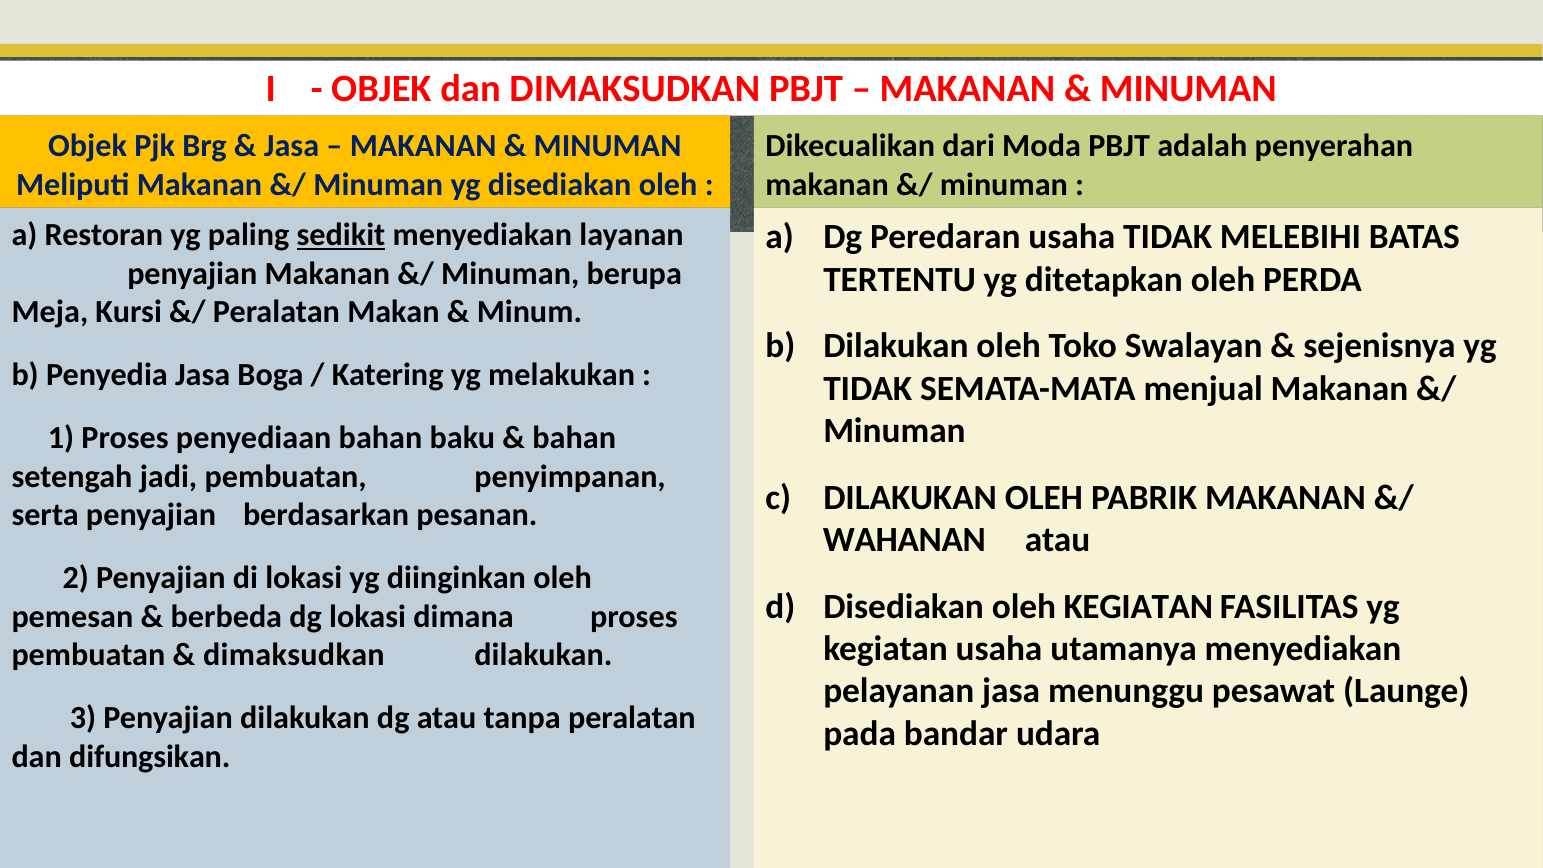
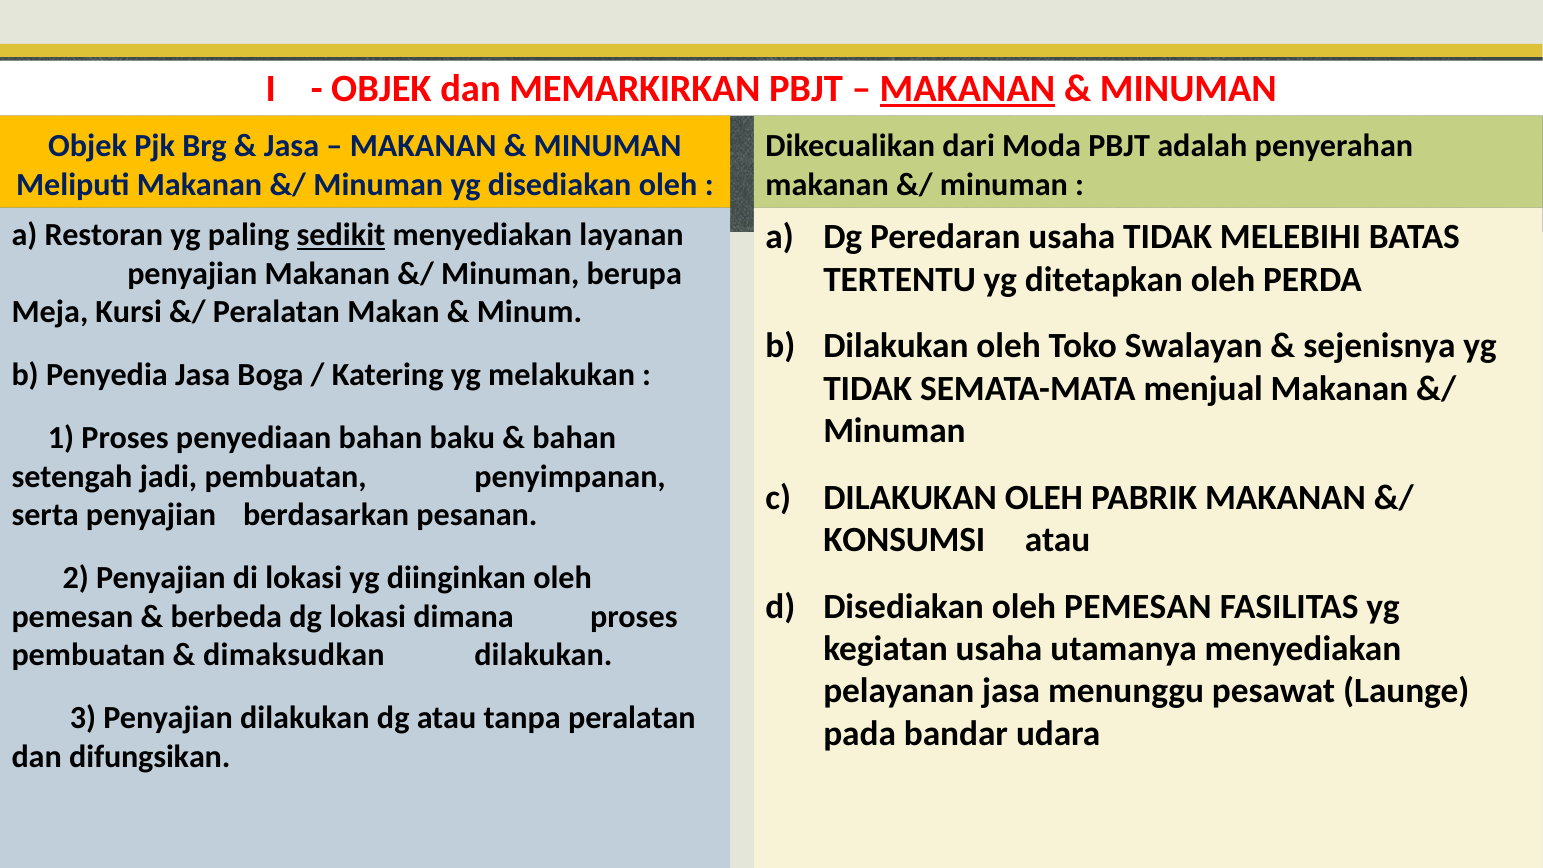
dan DIMAKSUDKAN: DIMAKSUDKAN -> MEMARKIRKAN
MAKANAN at (967, 89) underline: none -> present
WAHANAN: WAHANAN -> KONSUMSI
Disediakan oleh KEGIATAN: KEGIATAN -> PEMESAN
